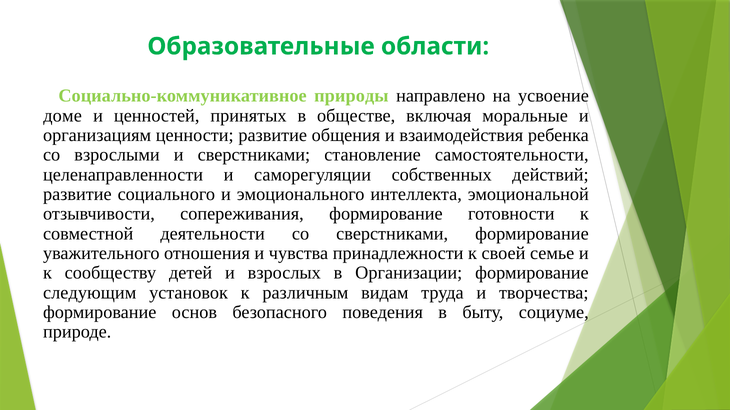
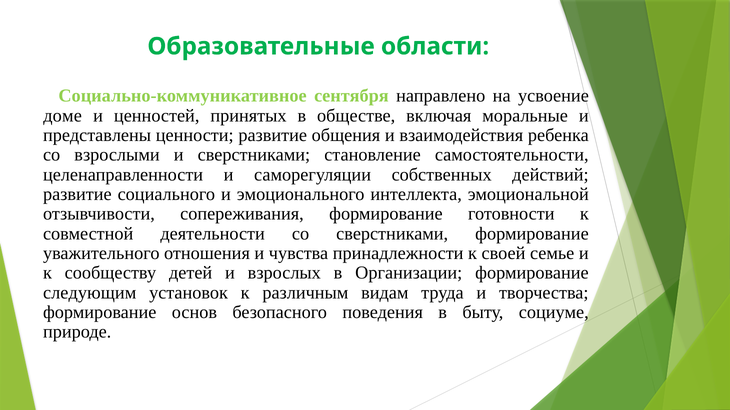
природы: природы -> сентября
организациям: организациям -> представлены
